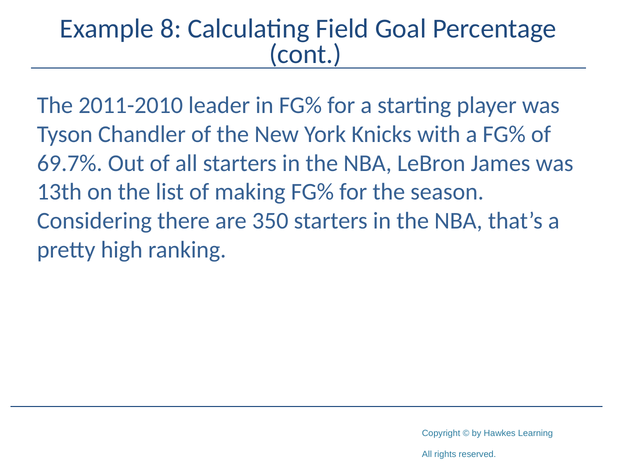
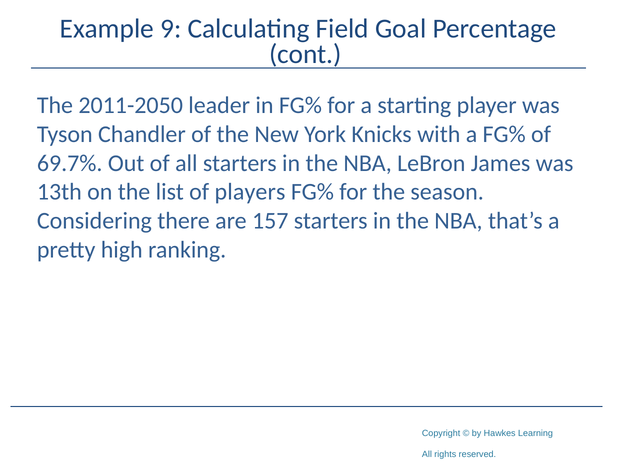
8: 8 -> 9
2011-2010: 2011-2010 -> 2011-2050
making: making -> players
350: 350 -> 157
